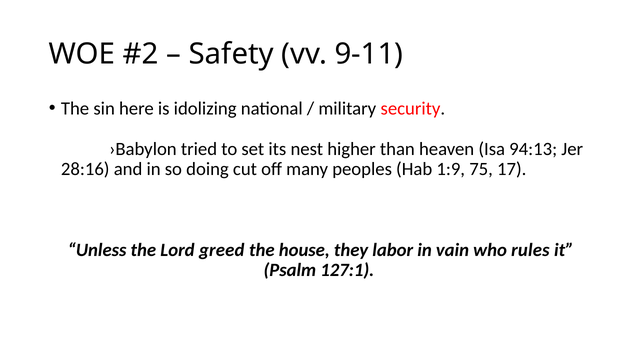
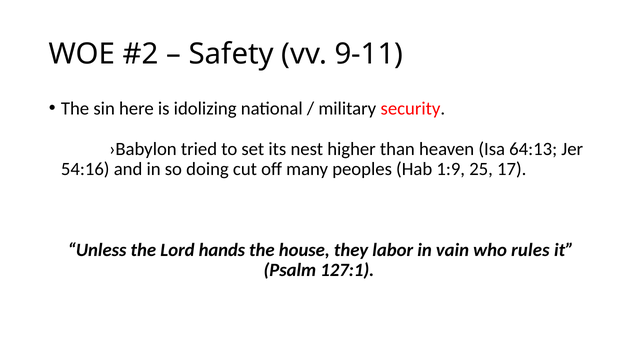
94:13: 94:13 -> 64:13
28:16: 28:16 -> 54:16
75: 75 -> 25
greed: greed -> hands
